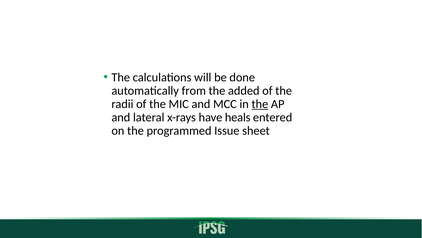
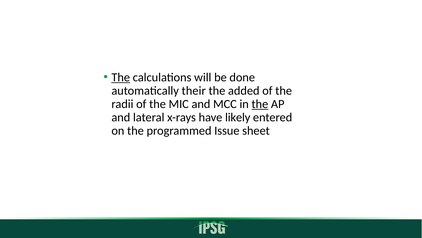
The at (121, 77) underline: none -> present
from: from -> their
heals: heals -> likely
